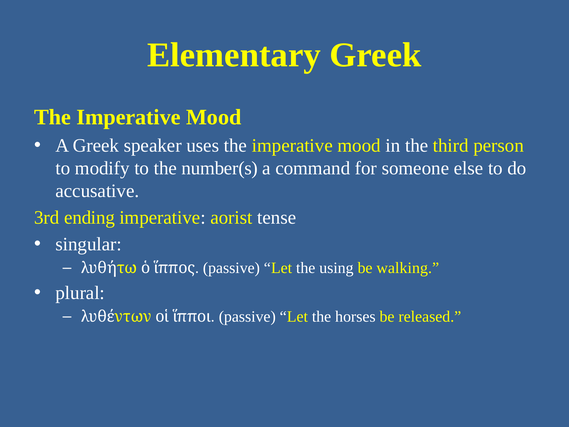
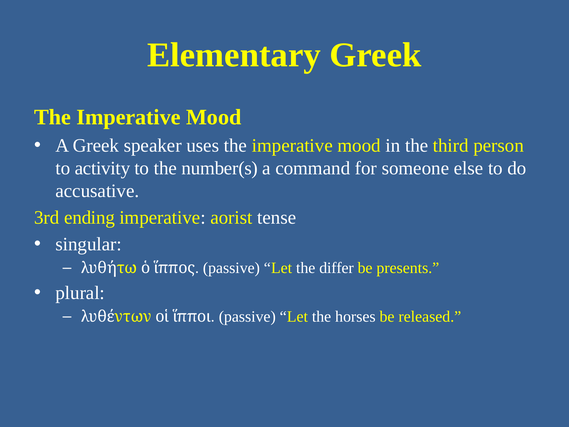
modify: modify -> activity
using: using -> differ
walking: walking -> presents
